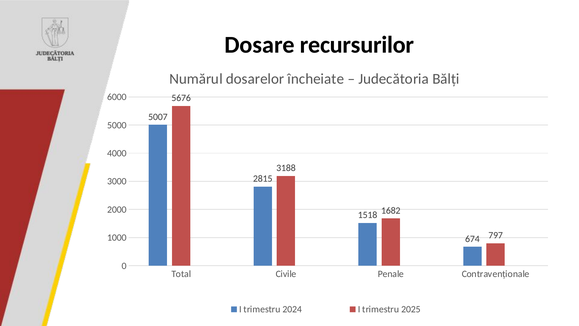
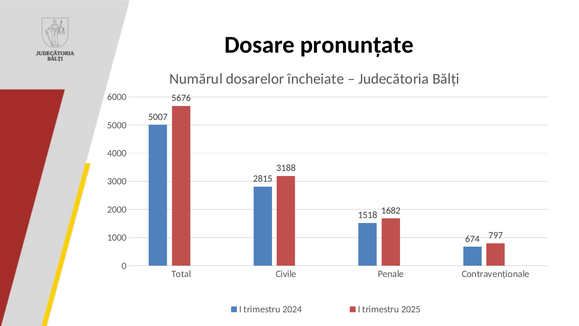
recursurilor: recursurilor -> pronunțate
